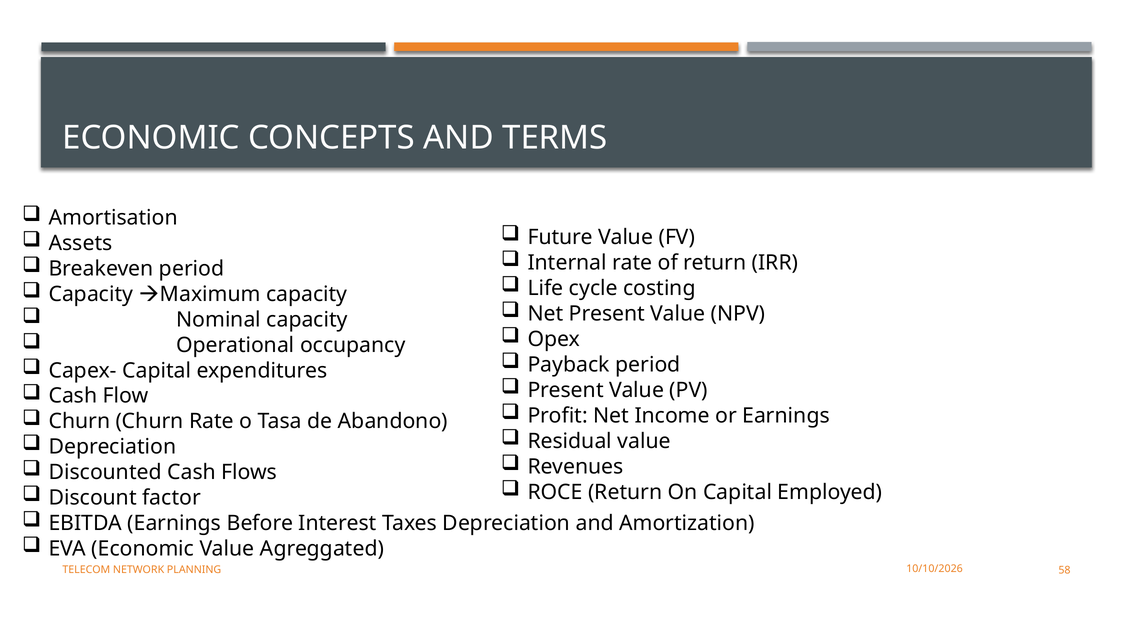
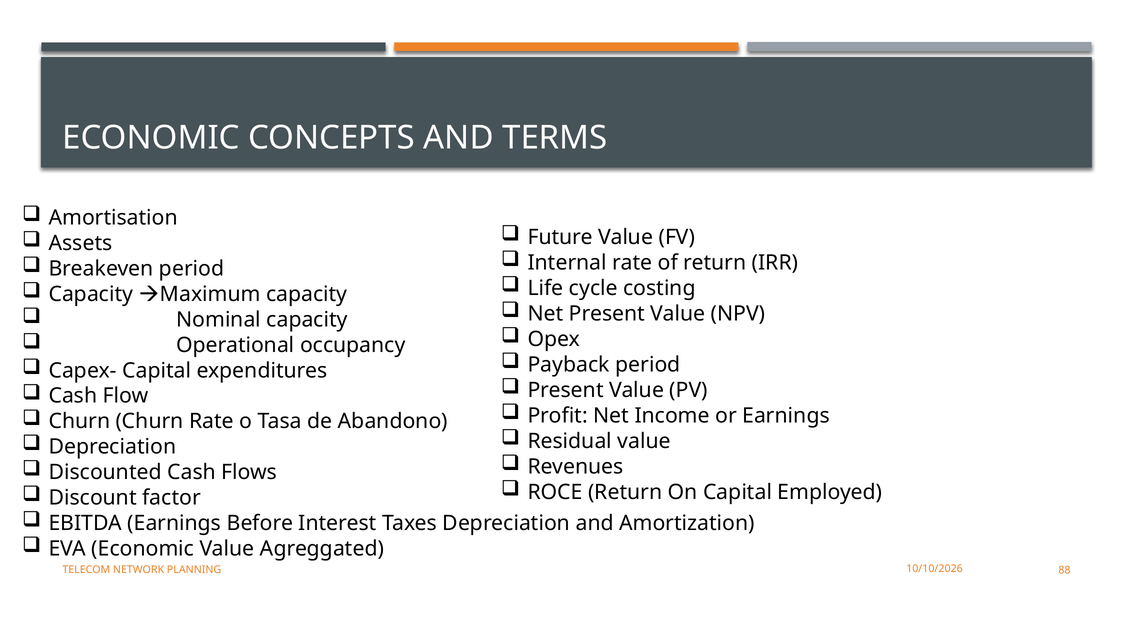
58: 58 -> 88
